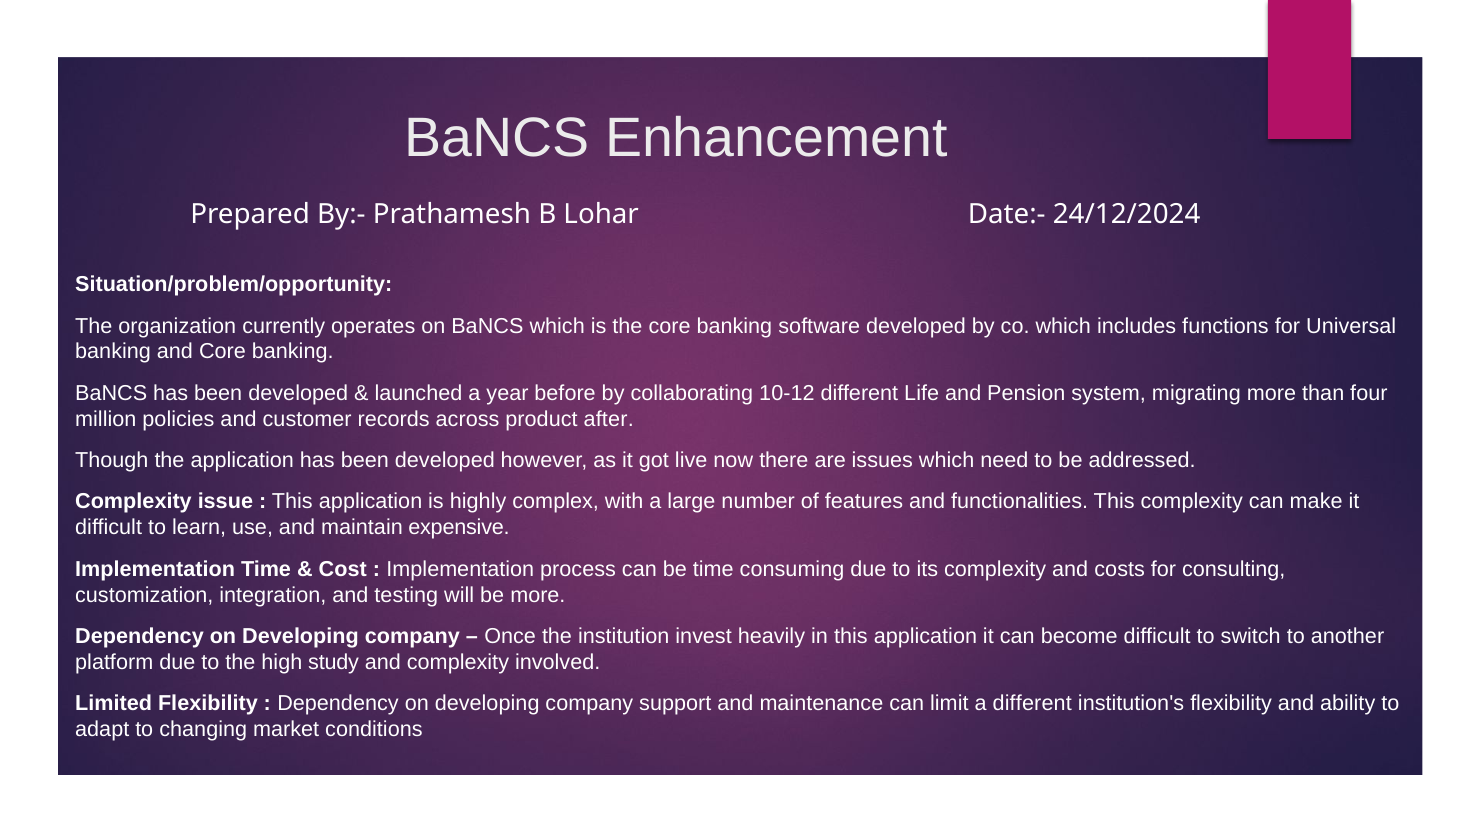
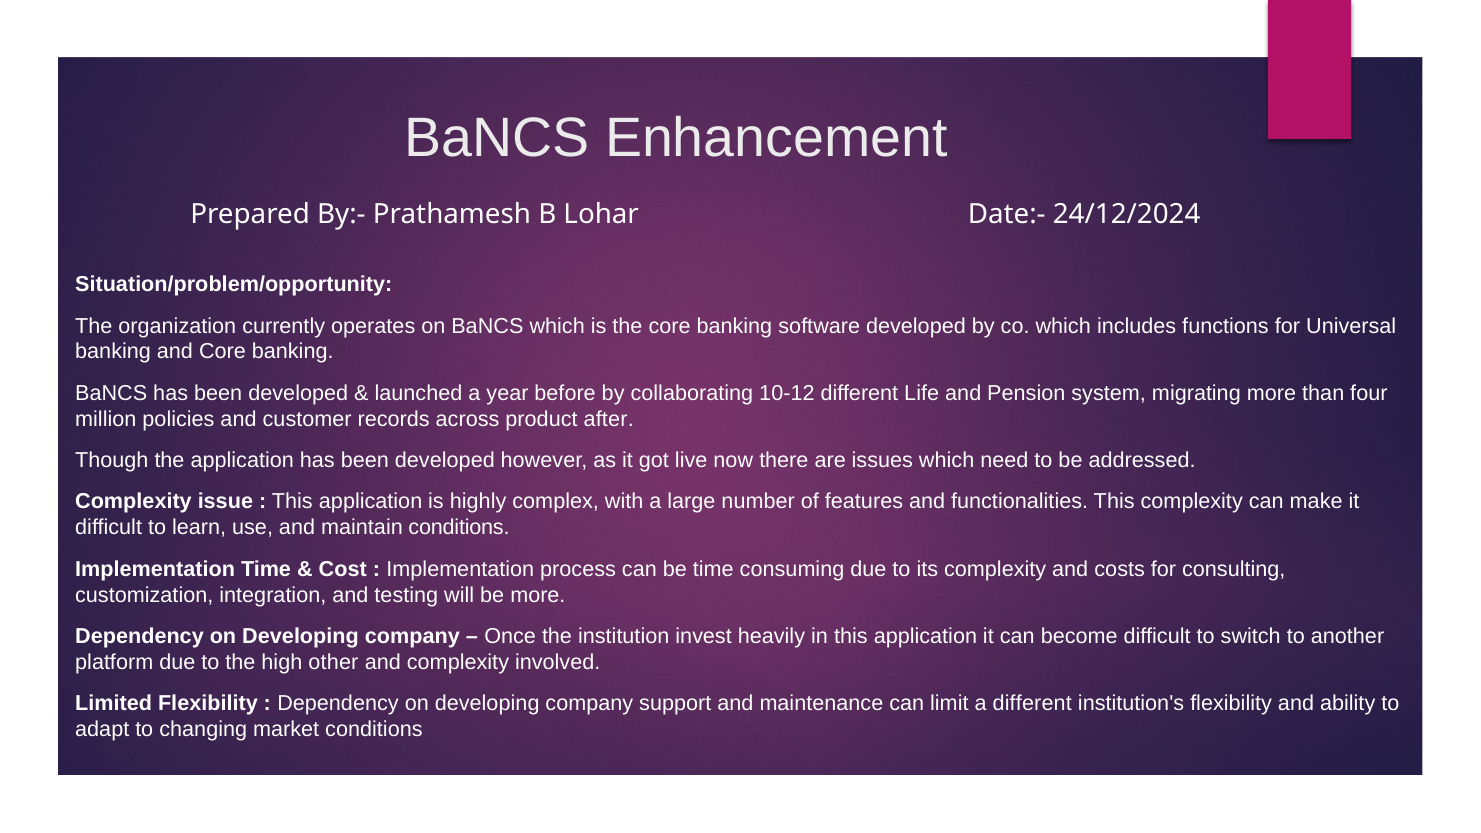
maintain expensive: expensive -> conditions
study: study -> other
